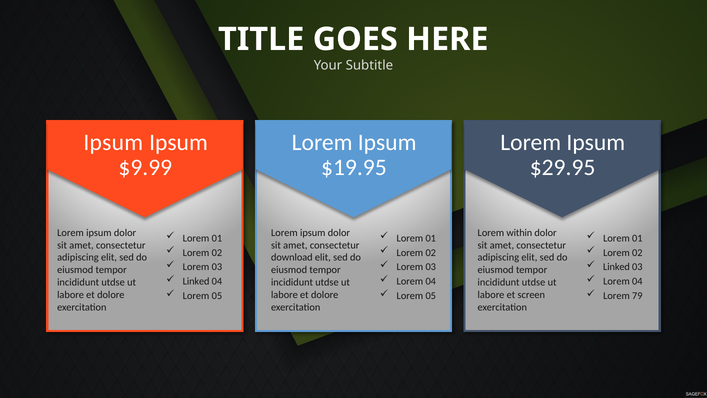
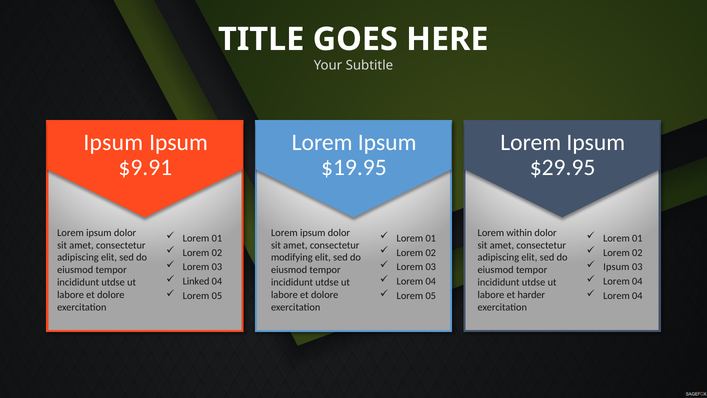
$9.99: $9.99 -> $9.91
download: download -> modifying
Linked at (616, 267): Linked -> Ipsum
screen: screen -> harder
79 at (637, 296): 79 -> 04
